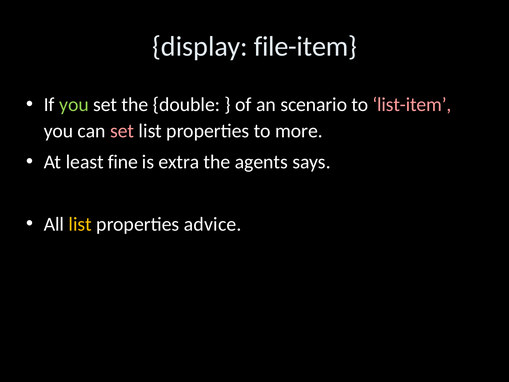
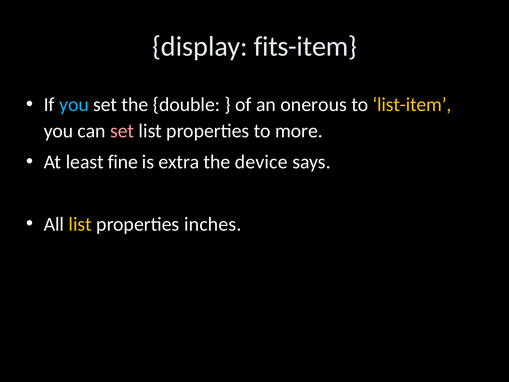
file-item: file-item -> fits-item
you at (74, 105) colour: light green -> light blue
scenario: scenario -> onerous
list-item colour: pink -> yellow
agents: agents -> device
advice: advice -> inches
